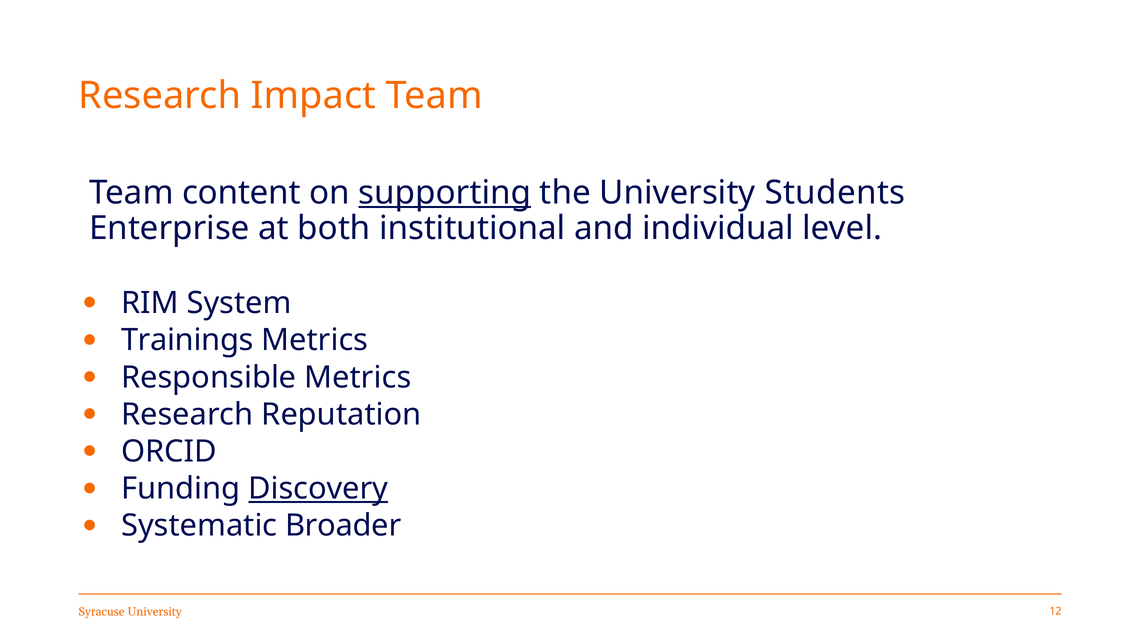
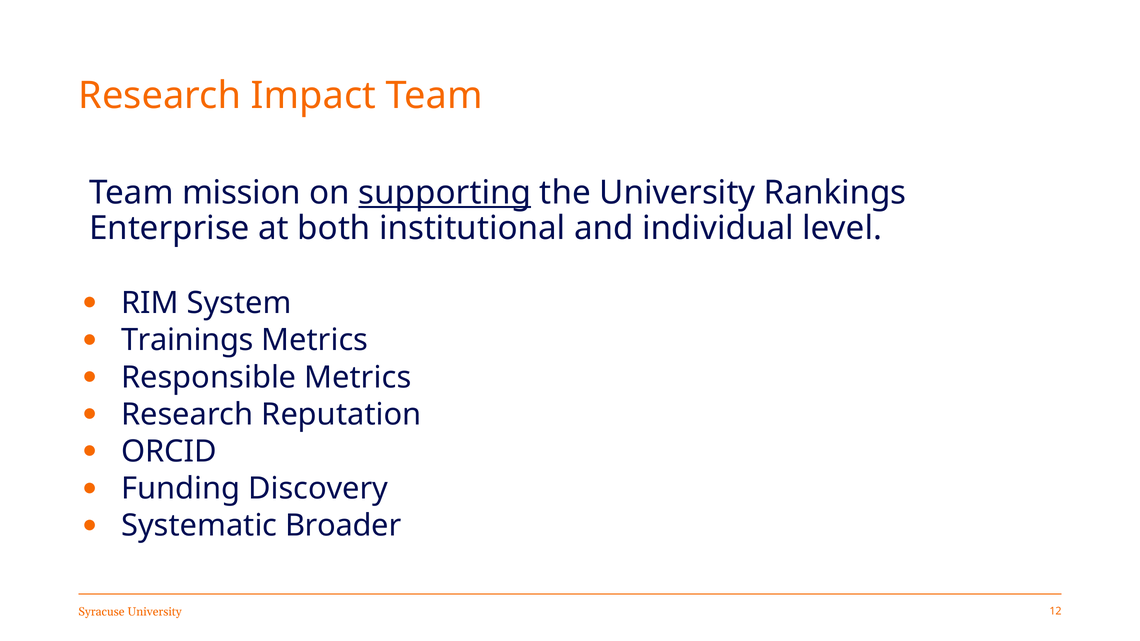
content: content -> mission
Students: Students -> Rankings
Discovery underline: present -> none
